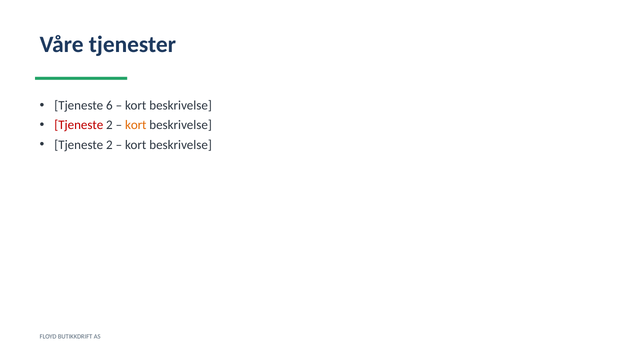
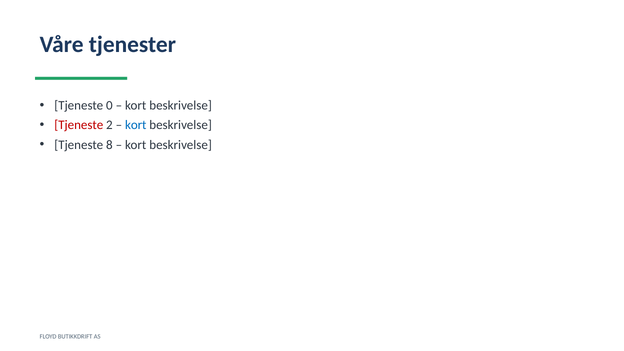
6: 6 -> 0
kort at (136, 125) colour: orange -> blue
2 at (109, 145): 2 -> 8
